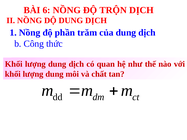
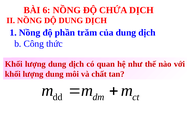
TRỘN: TRỘN -> CHỨA
